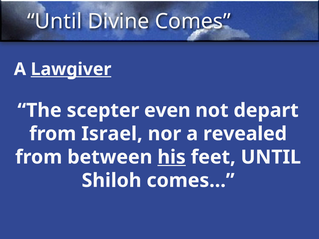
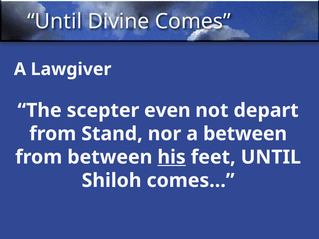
Lawgiver underline: present -> none
Israel: Israel -> Stand
a revealed: revealed -> between
